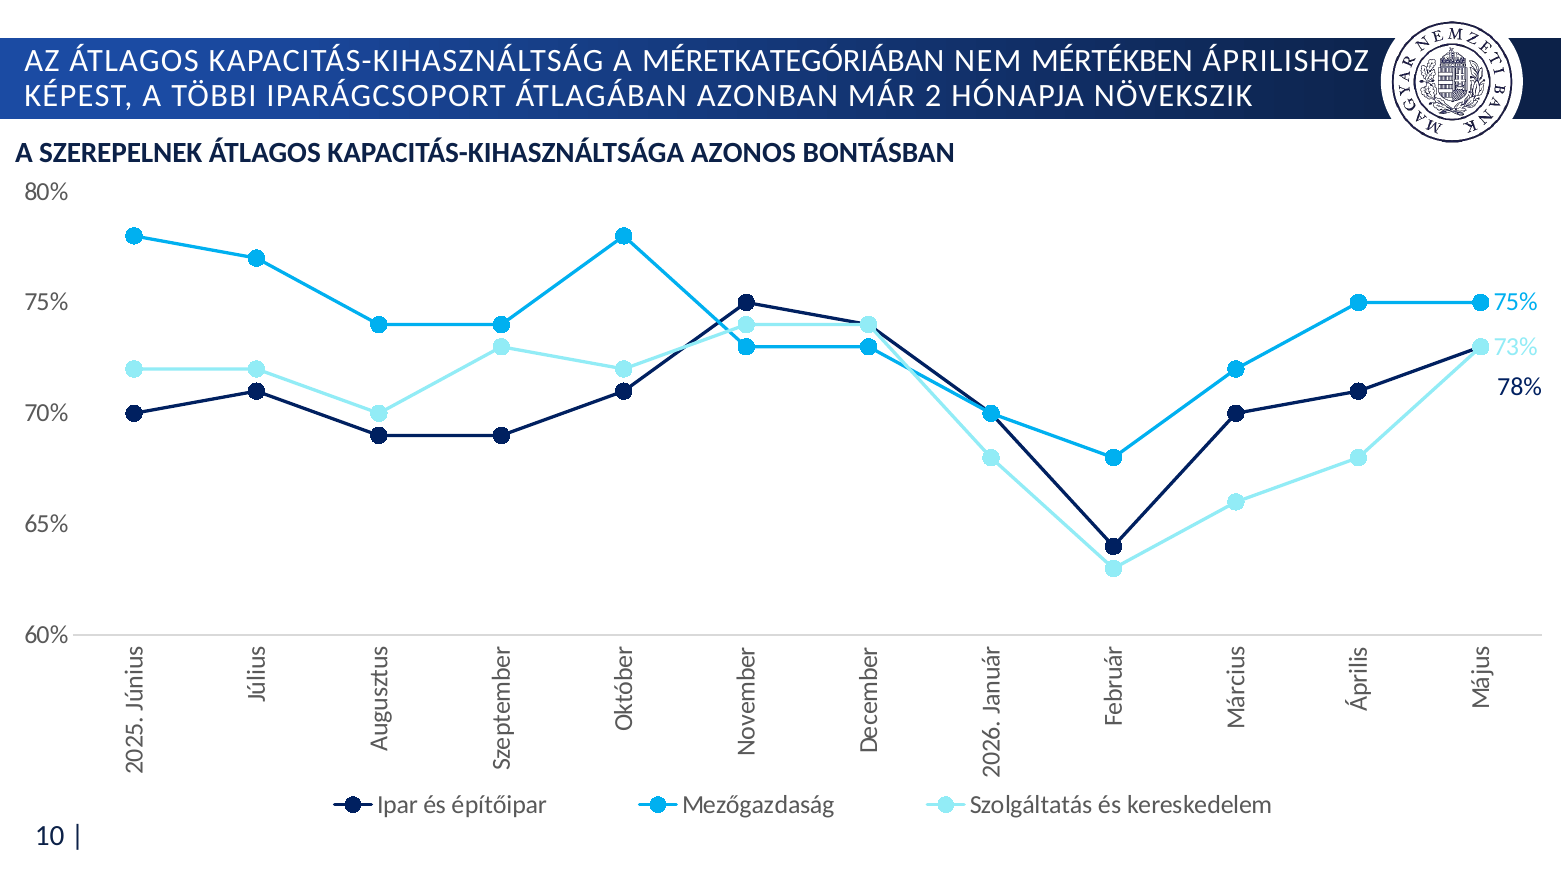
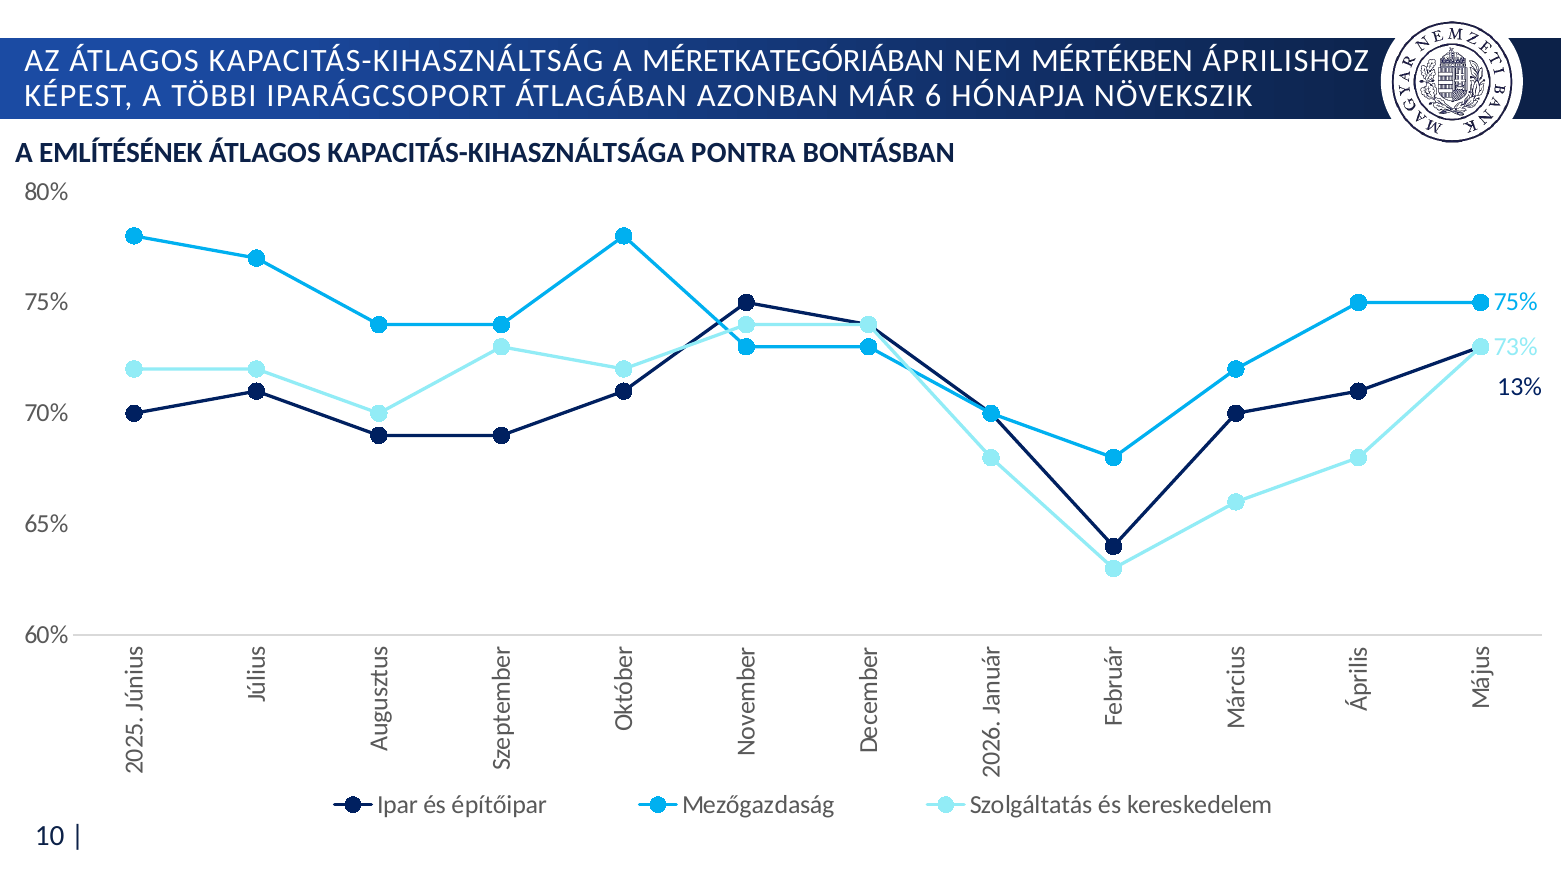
MÁR 2: 2 -> 6
SZEREPELNEK: SZEREPELNEK -> EMLÍTÉSÉNEK
AZONOS: AZONOS -> PONTRA
78%: 78% -> 13%
